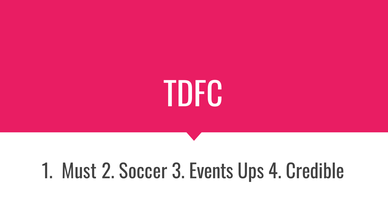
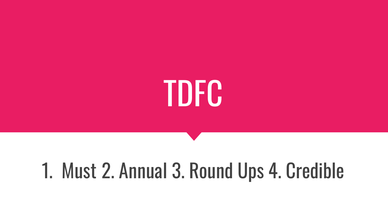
Soccer: Soccer -> Annual
Events: Events -> Round
